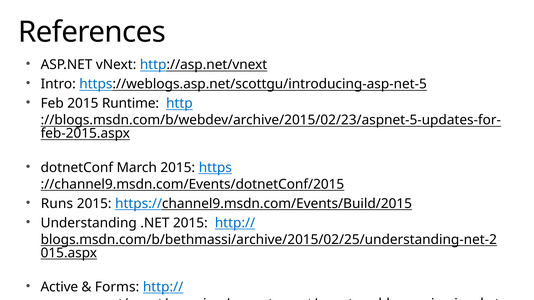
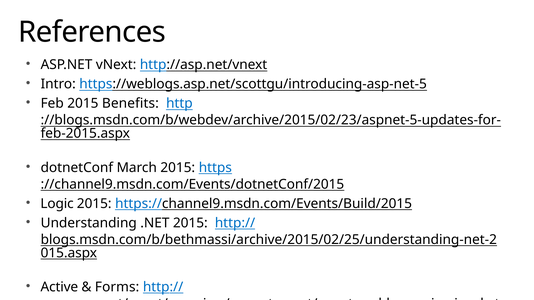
Runtime: Runtime -> Benefits
Runs: Runs -> Logic
